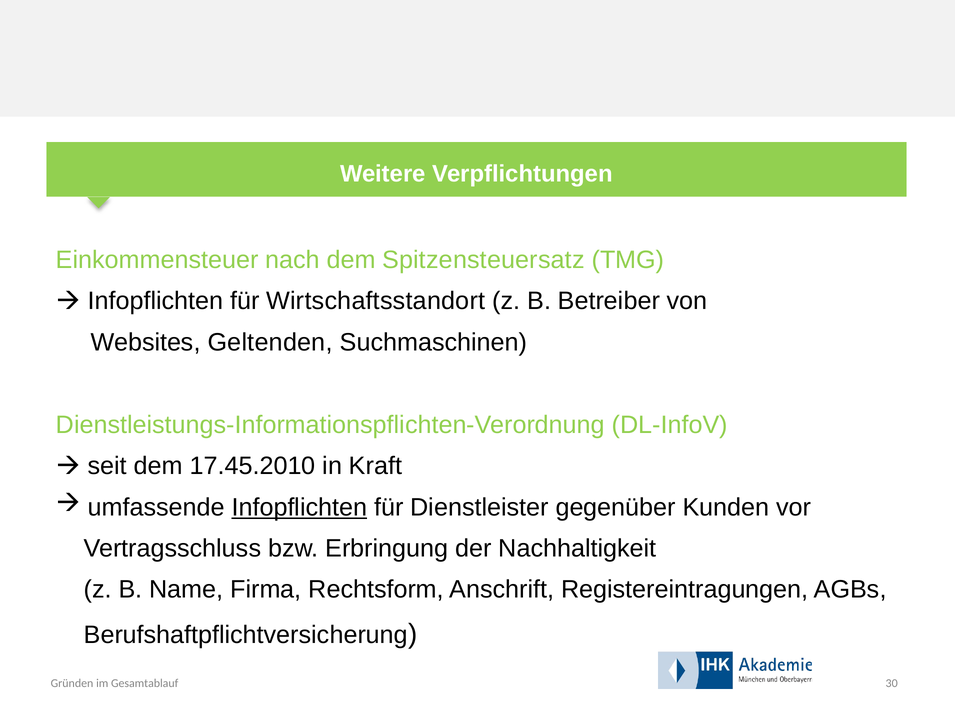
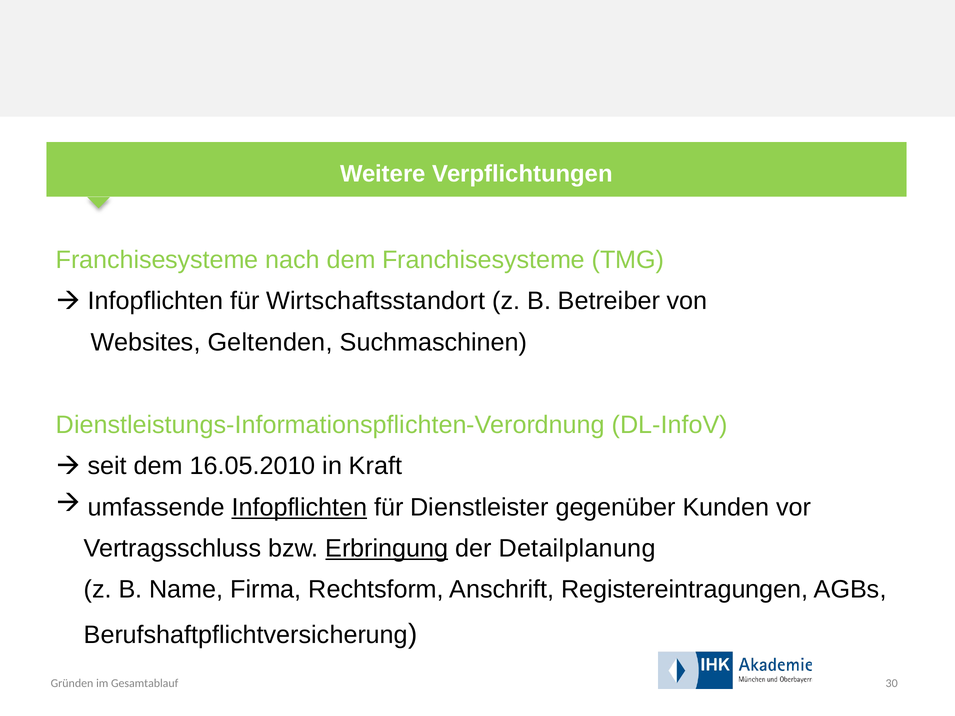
Einkommensteuer at (157, 260): Einkommensteuer -> Franchisesysteme
dem Spitzensteuersatz: Spitzensteuersatz -> Franchisesysteme
17.45.2010: 17.45.2010 -> 16.05.2010
Erbringung underline: none -> present
Nachhaltigkeit: Nachhaltigkeit -> Detailplanung
